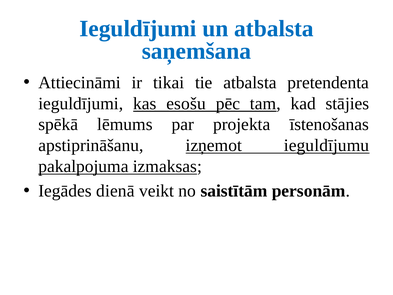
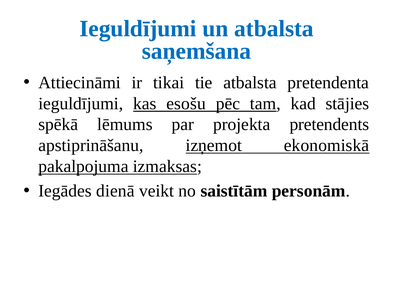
īstenošanas: īstenošanas -> pretendents
ieguldījumu: ieguldījumu -> ekonomiskā
